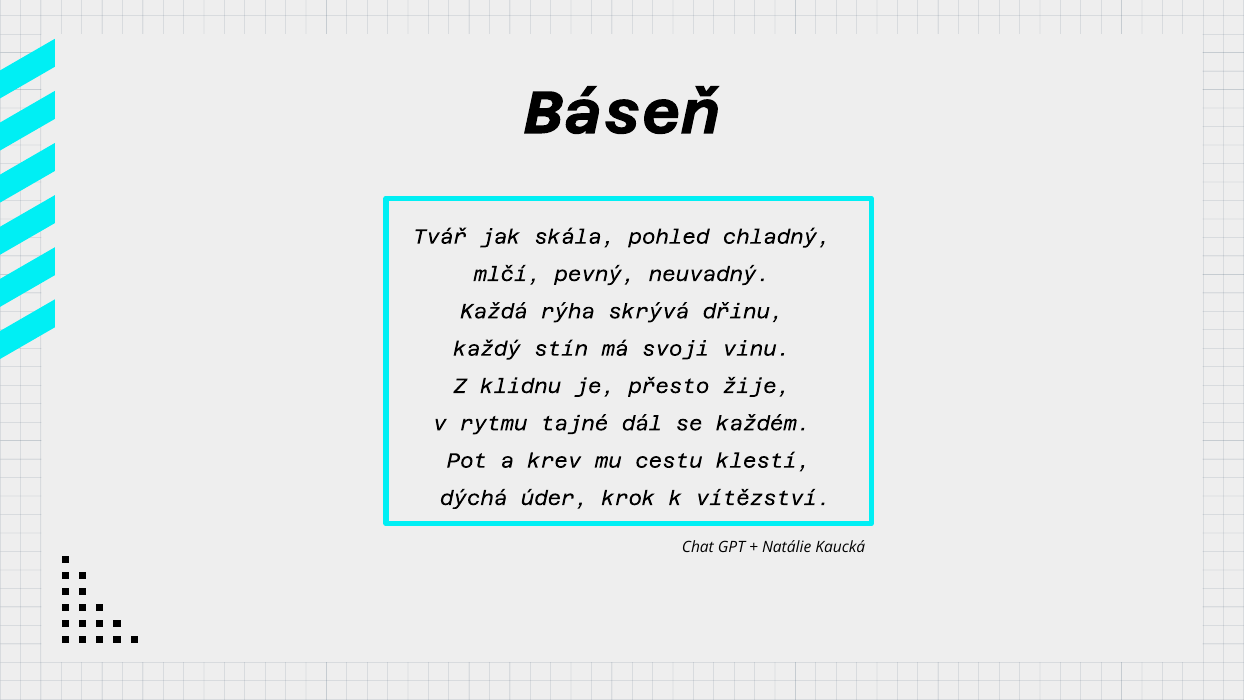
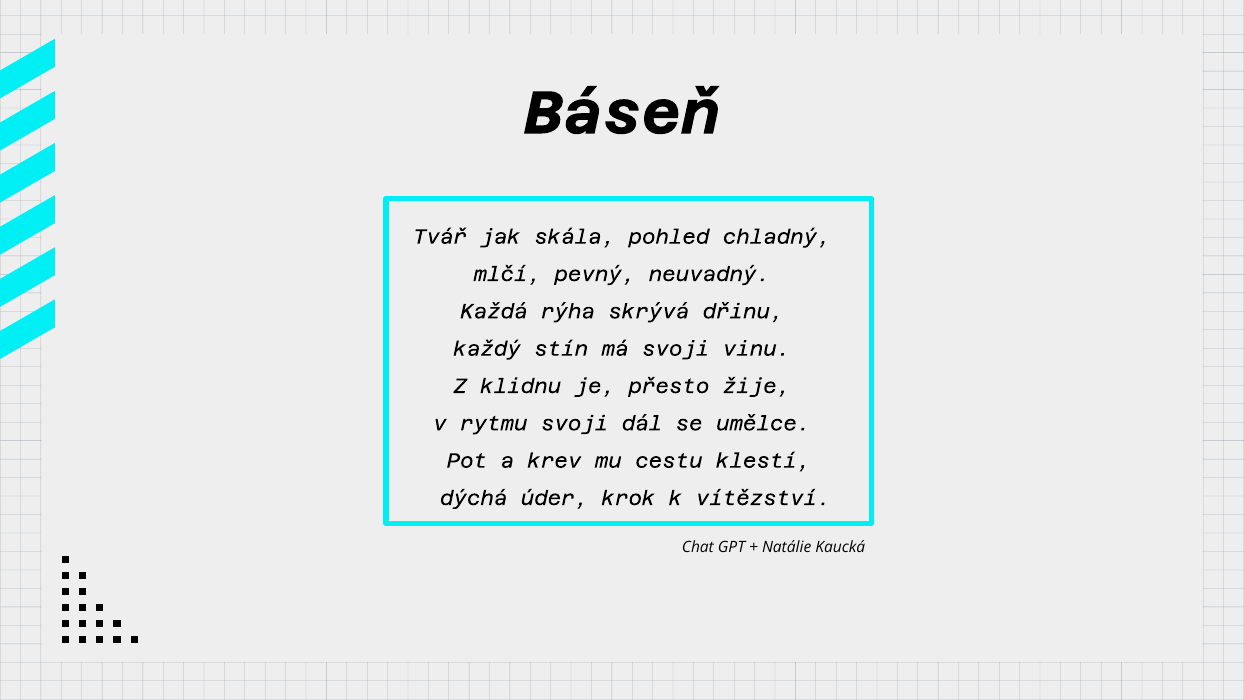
rytmu tajné: tajné -> svoji
každém: každém -> umělce
